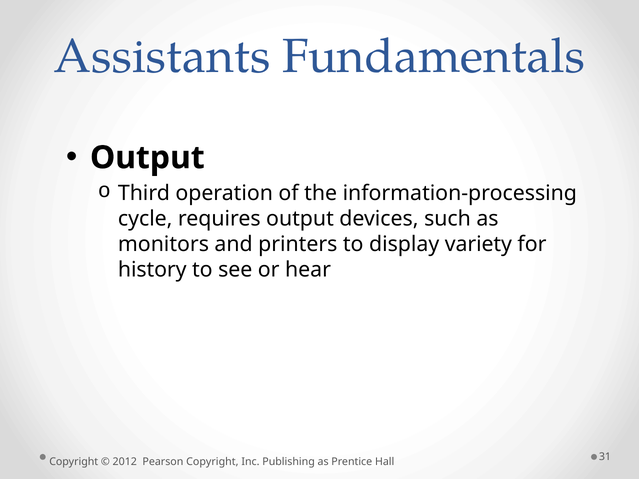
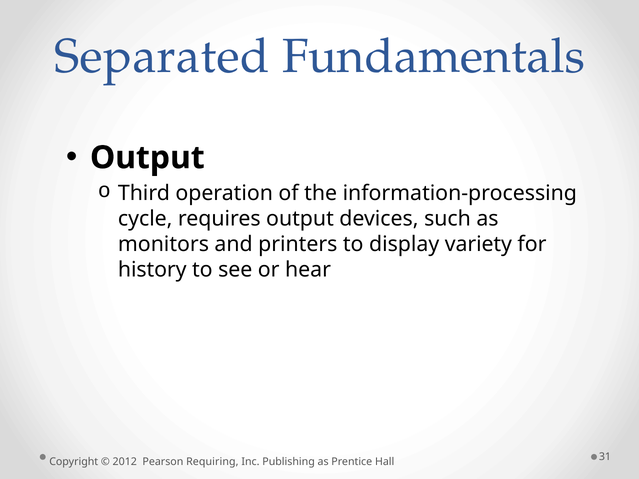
Assistants: Assistants -> Separated
Pearson Copyright: Copyright -> Requiring
